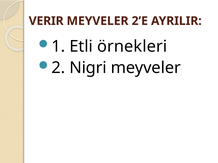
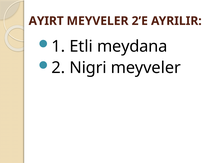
VERIR: VERIR -> AYIRT
örnekleri: örnekleri -> meydana
